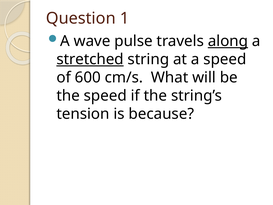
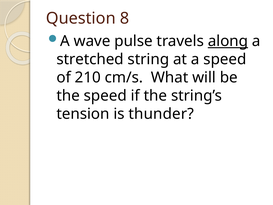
1: 1 -> 8
stretched underline: present -> none
600: 600 -> 210
because: because -> thunder
